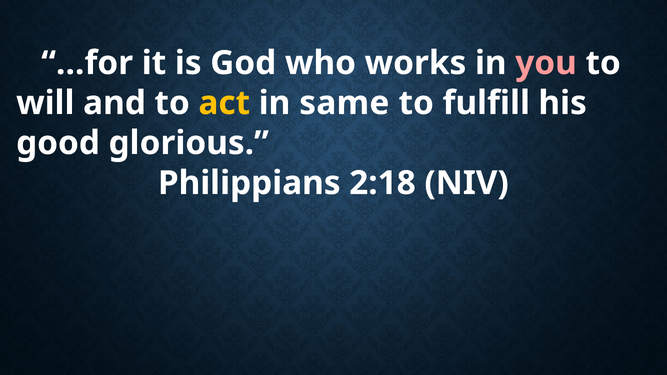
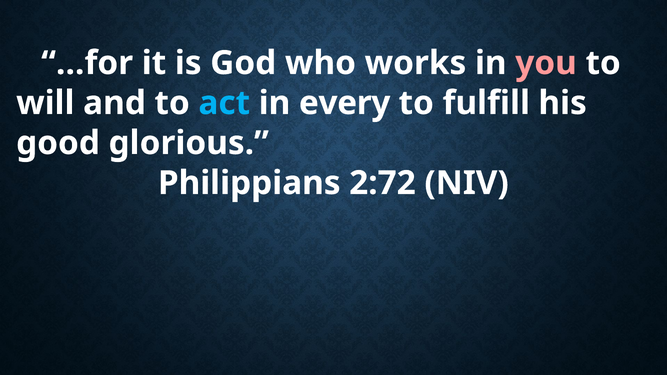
act colour: yellow -> light blue
same: same -> every
2:18: 2:18 -> 2:72
